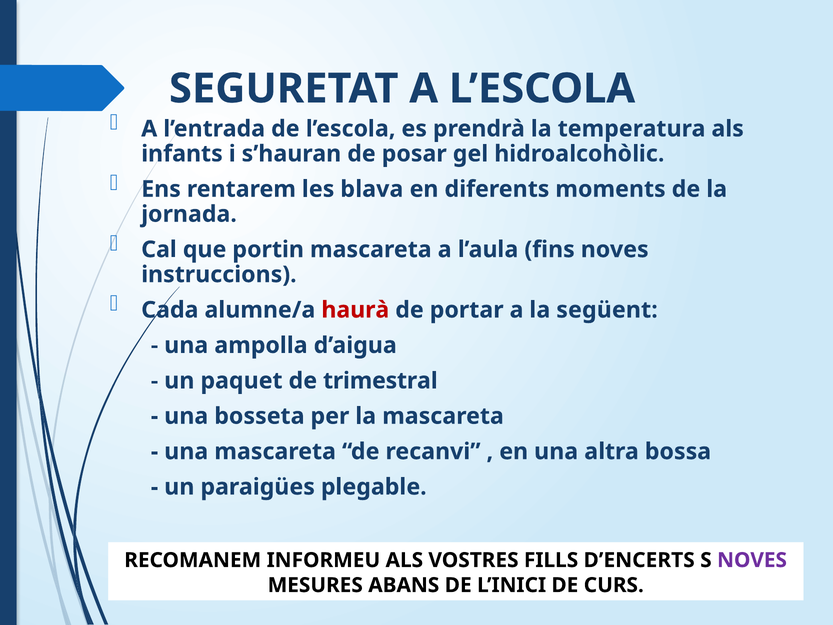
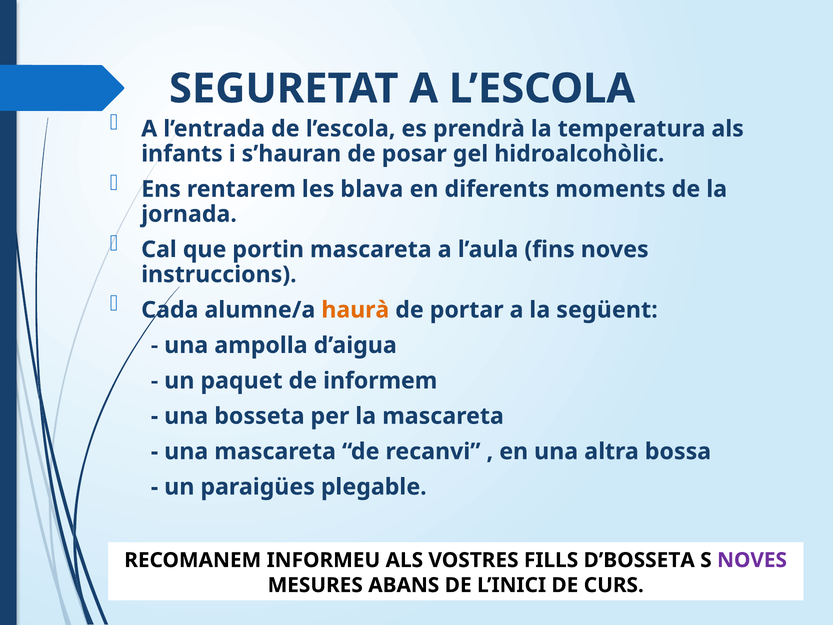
haurà colour: red -> orange
trimestral: trimestral -> informem
D’ENCERTS: D’ENCERTS -> D’BOSSETA
